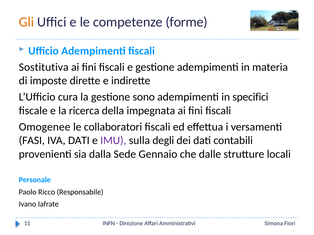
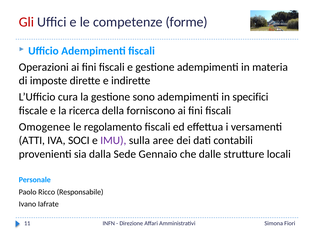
Gli colour: orange -> red
Sostitutiva: Sostitutiva -> Operazioni
impegnata: impegnata -> forniscono
collaboratori: collaboratori -> regolamento
FASI: FASI -> ATTI
IVA DATI: DATI -> SOCI
degli: degli -> aree
